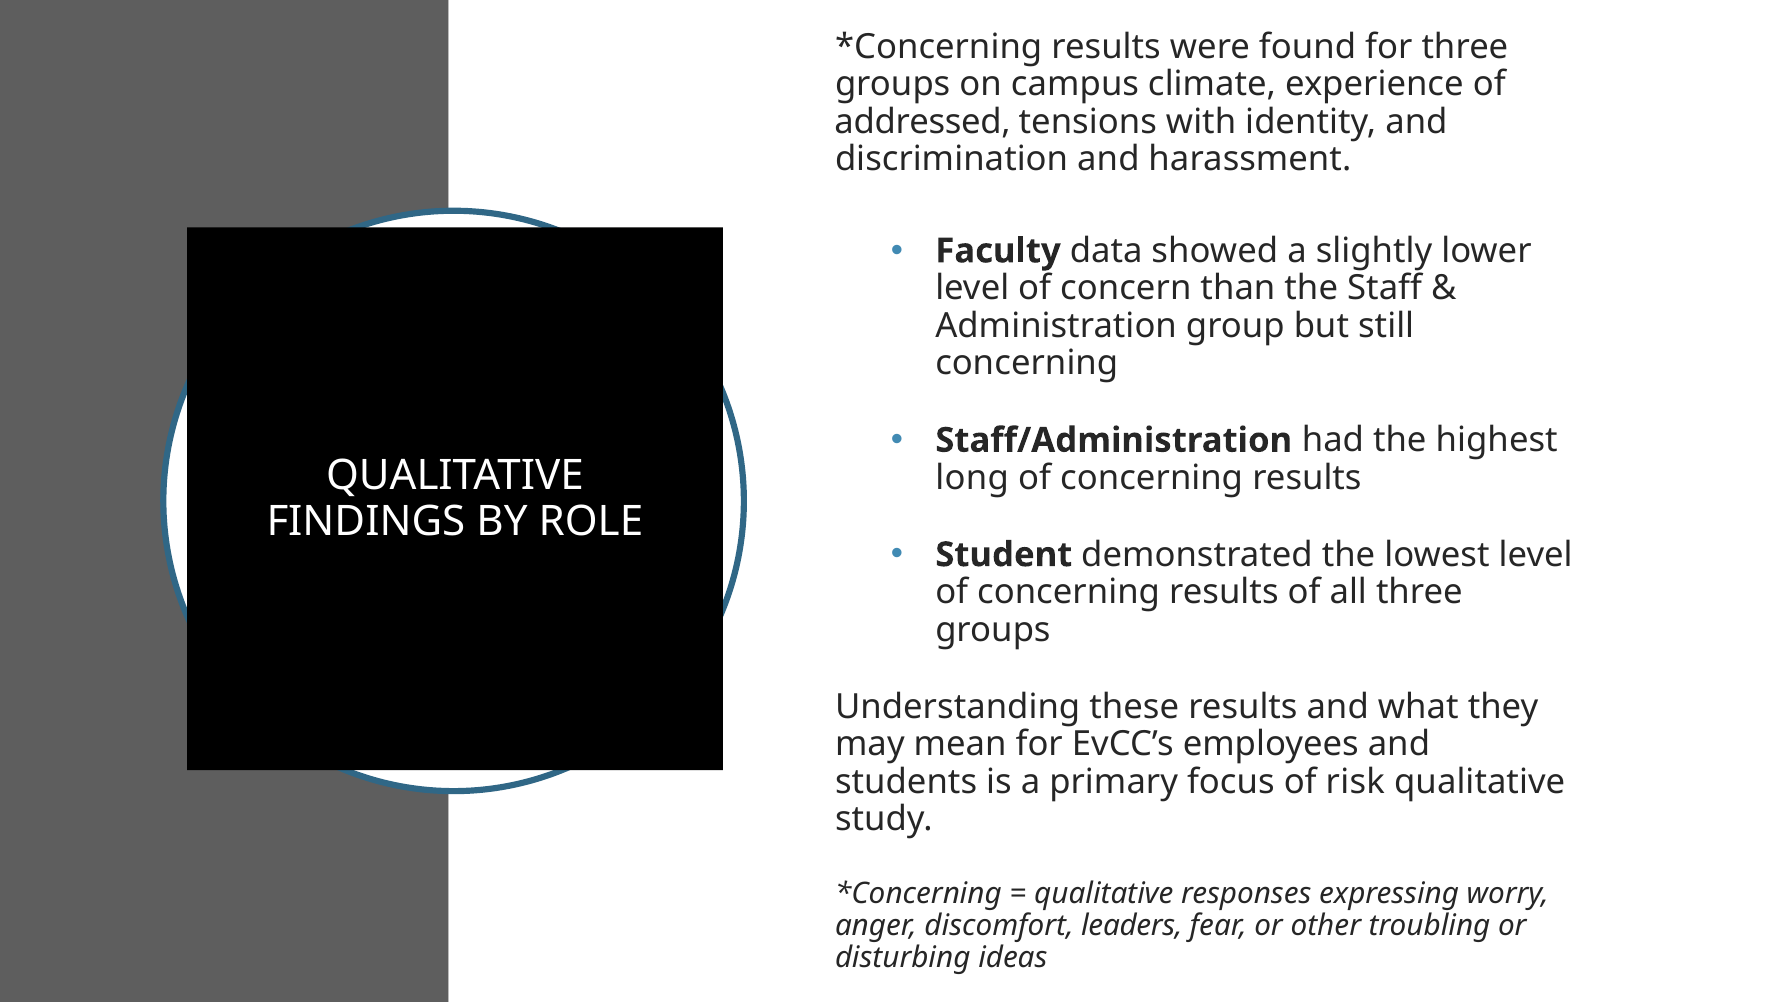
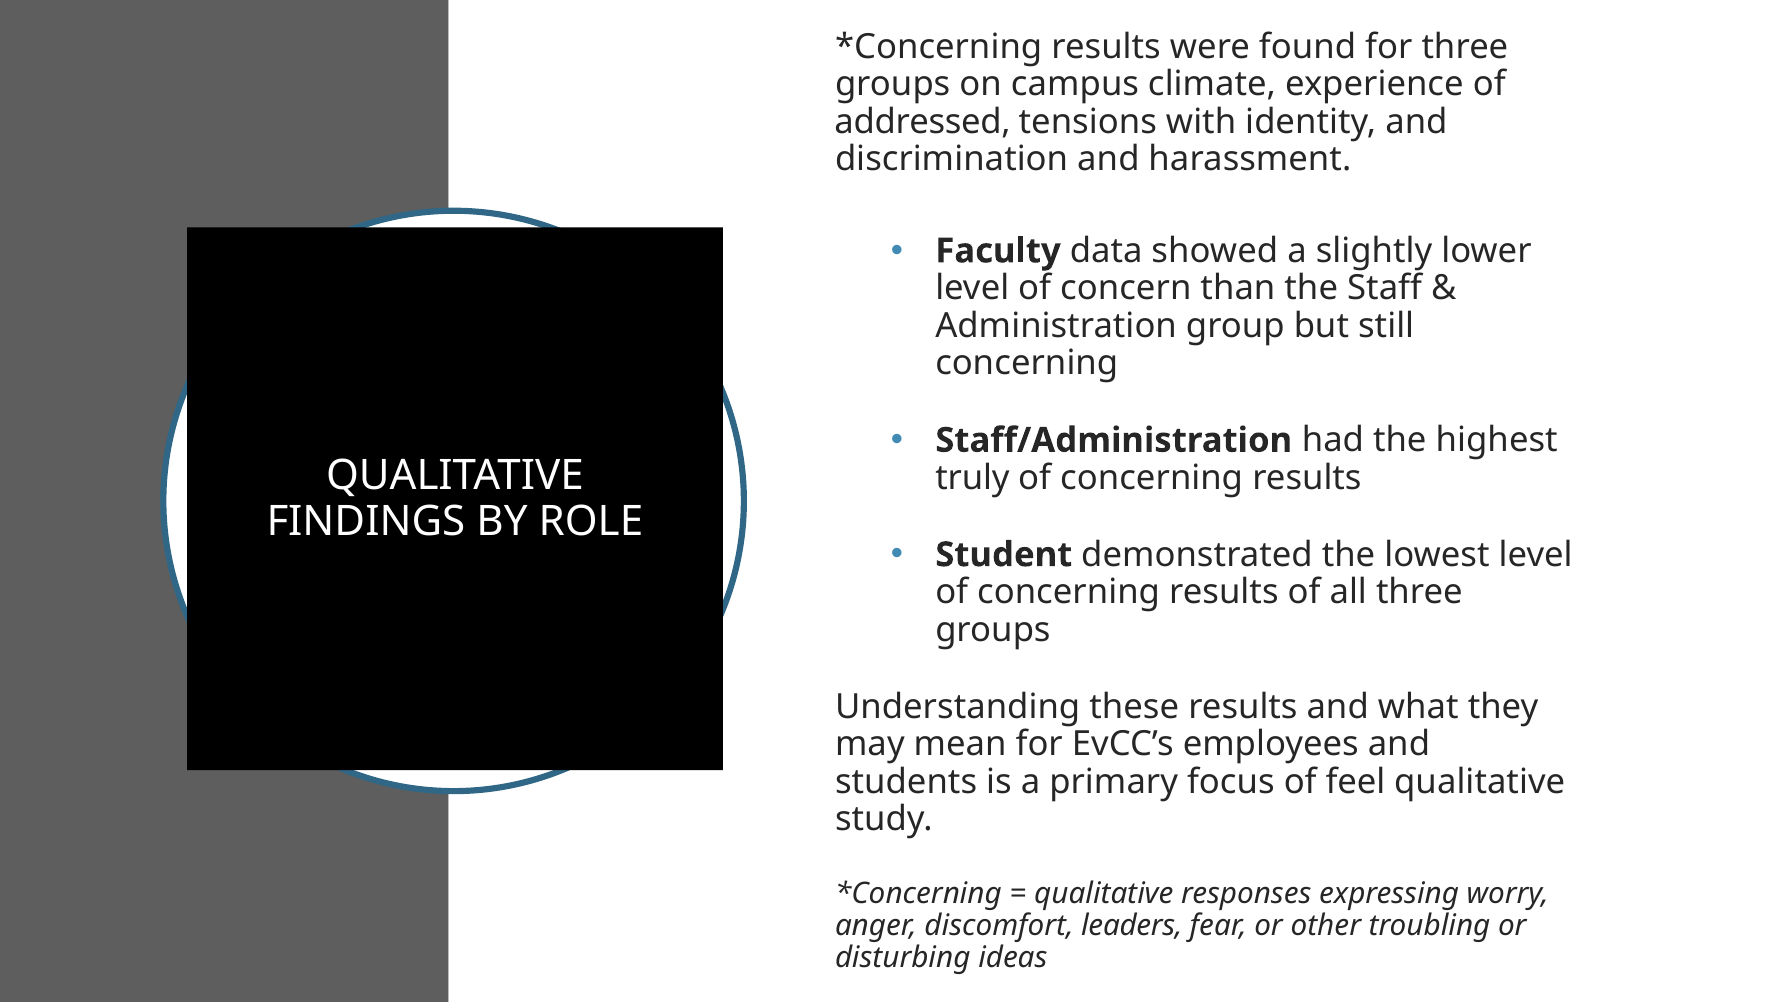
long: long -> truly
risk: risk -> feel
